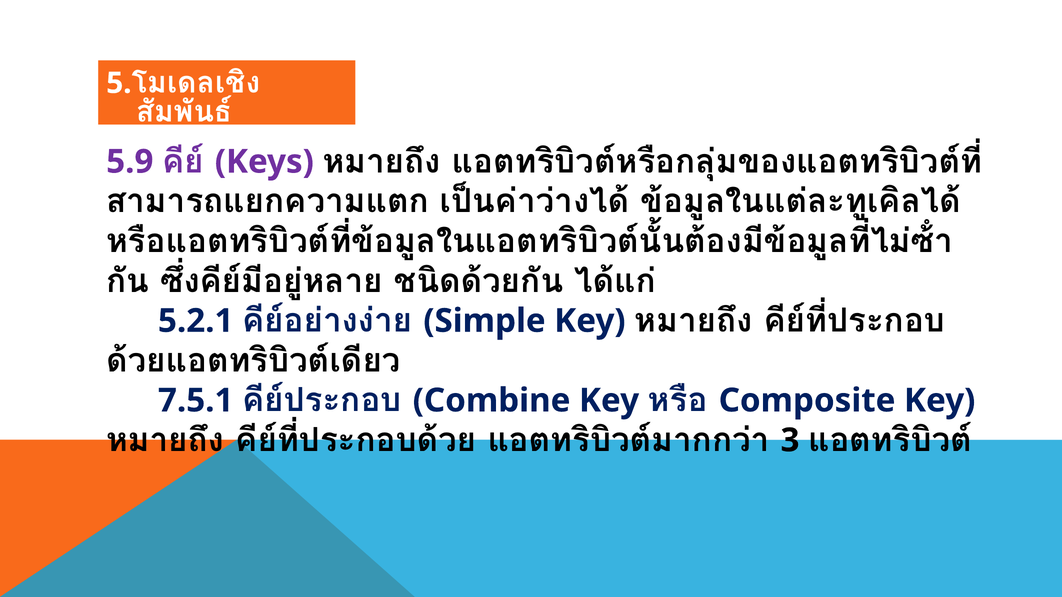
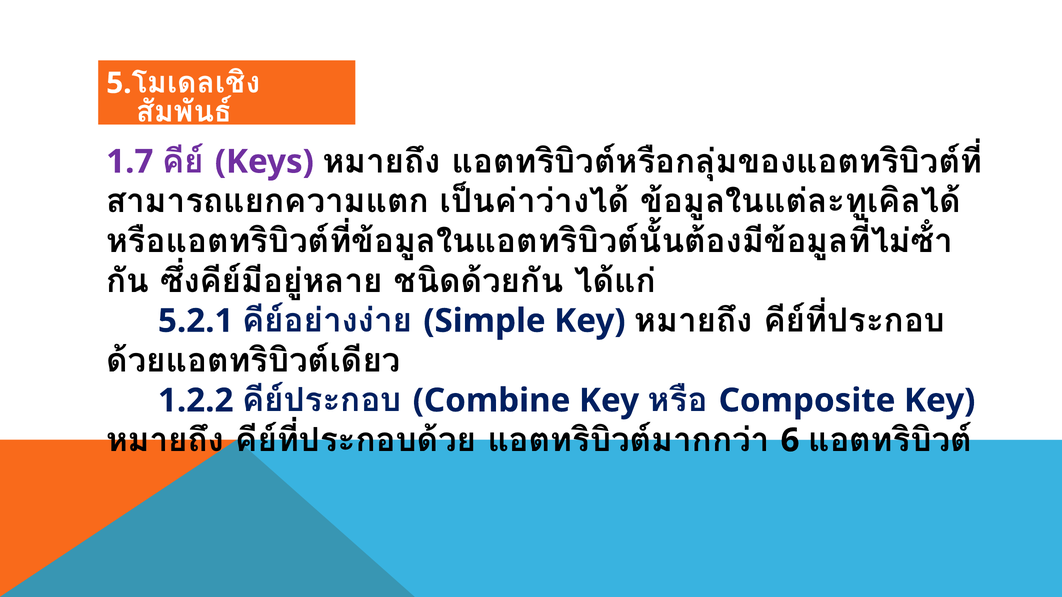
5.9: 5.9 -> 1.7
7.5.1: 7.5.1 -> 1.2.2
3: 3 -> 6
